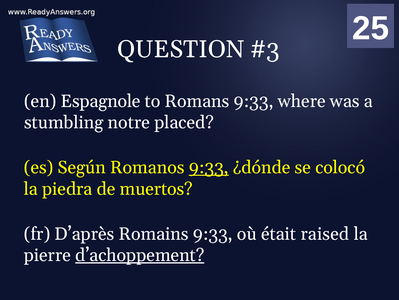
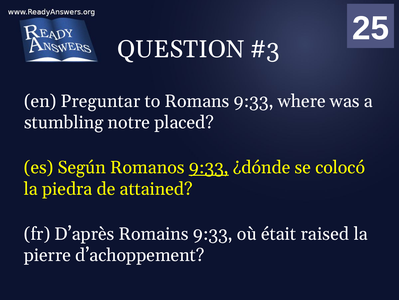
Espagnole: Espagnole -> Preguntar
muertos: muertos -> attained
d’achoppement underline: present -> none
